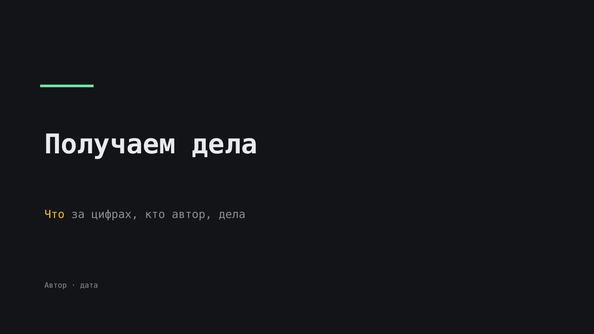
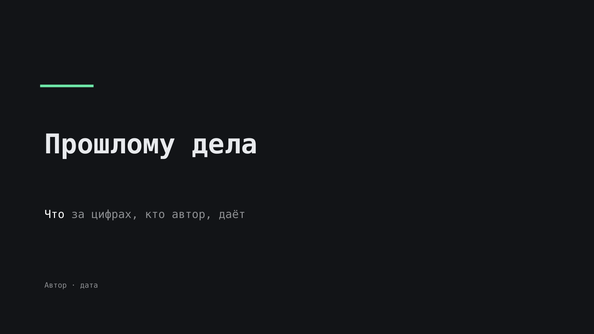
Получаем: Получаем -> Прошлому
Что colour: yellow -> white
автор дела: дела -> даёт
